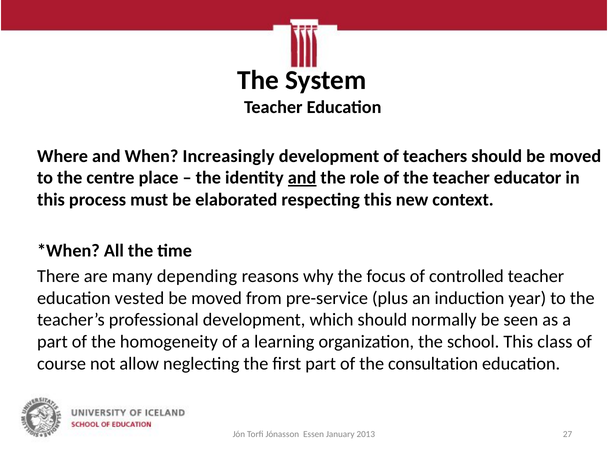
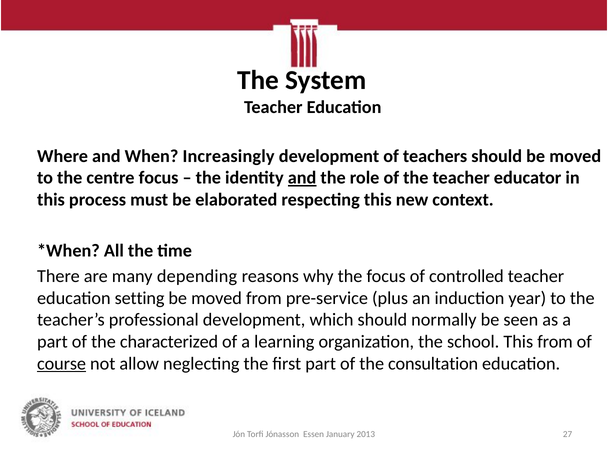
centre place: place -> focus
vested: vested -> setting
homogeneity: homogeneity -> characterized
This class: class -> from
course underline: none -> present
